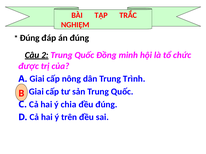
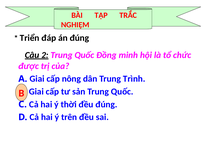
Đúng at (30, 38): Đúng -> Triển
chia: chia -> thời
